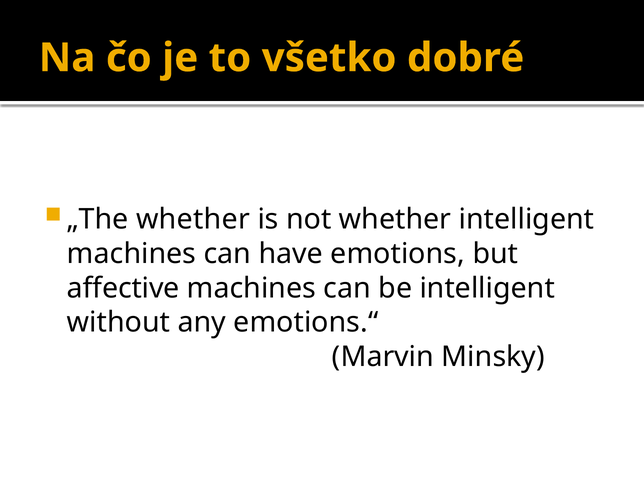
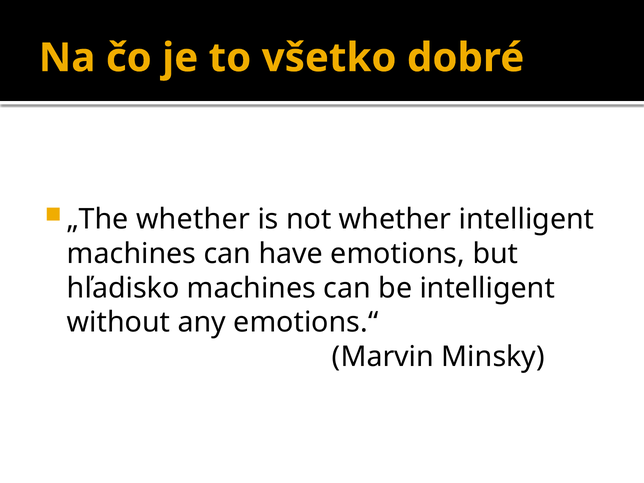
affective: affective -> hľadisko
